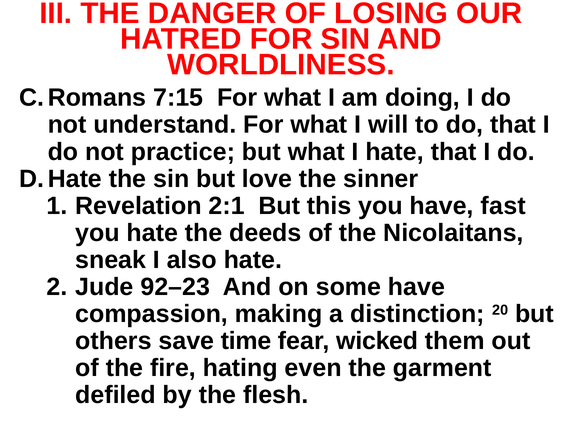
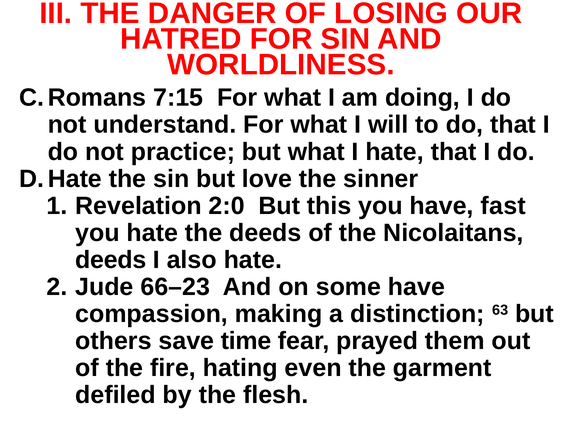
2:1: 2:1 -> 2:0
sneak at (111, 260): sneak -> deeds
92–23: 92–23 -> 66–23
20: 20 -> 63
wicked: wicked -> prayed
